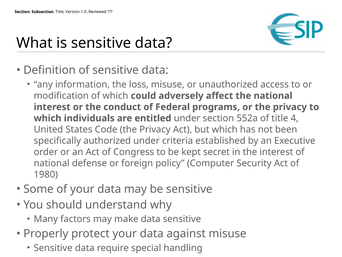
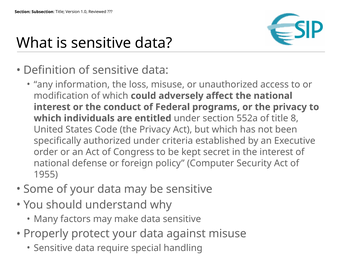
4: 4 -> 8
1980: 1980 -> 1955
